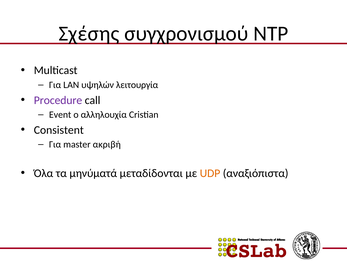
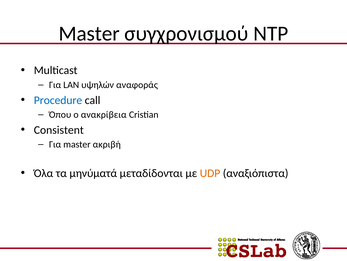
Σχέσης at (89, 34): Σχέσης -> Master
λειτουργία: λειτουργία -> αναφοράς
Procedure colour: purple -> blue
Event: Event -> Όπου
αλληλουχία: αλληλουχία -> ανακρίβεια
